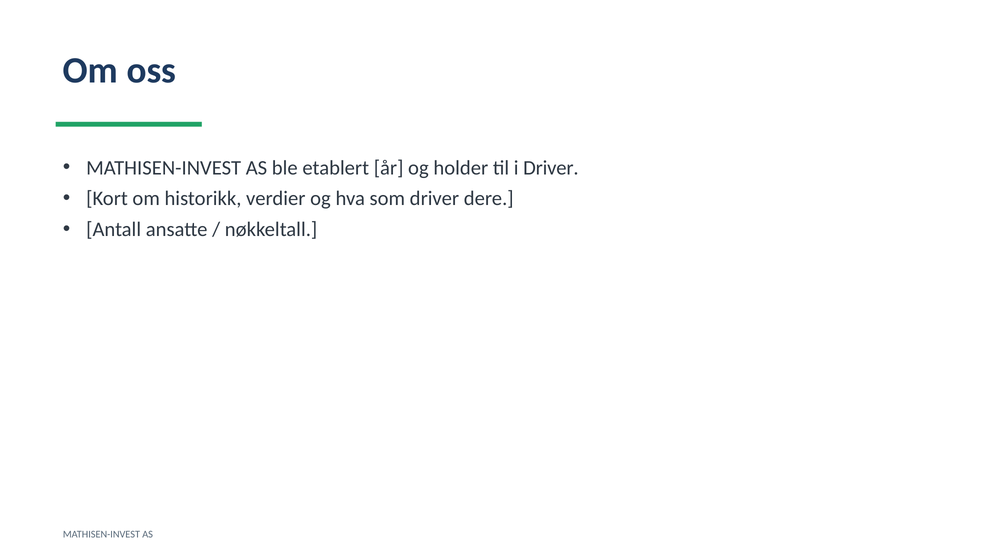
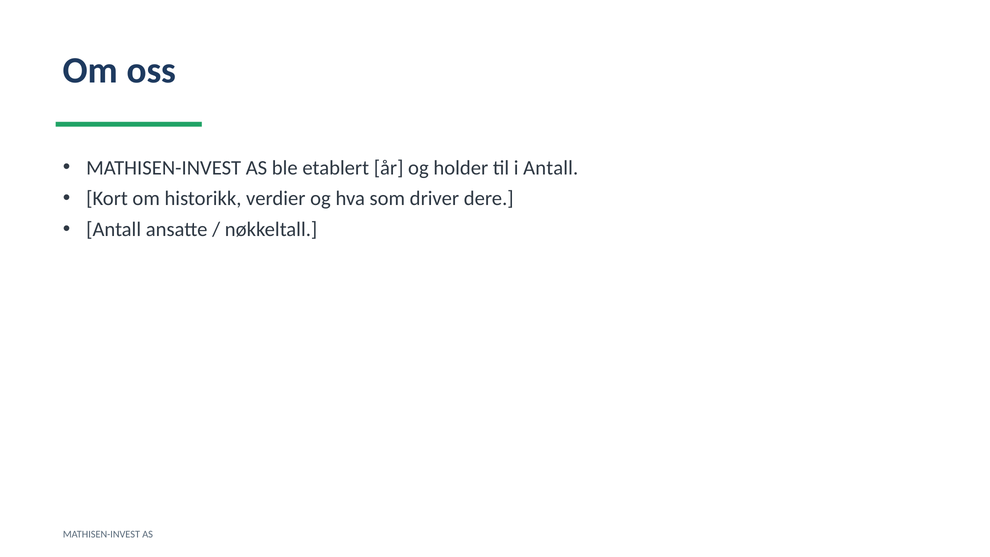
i Driver: Driver -> Antall
